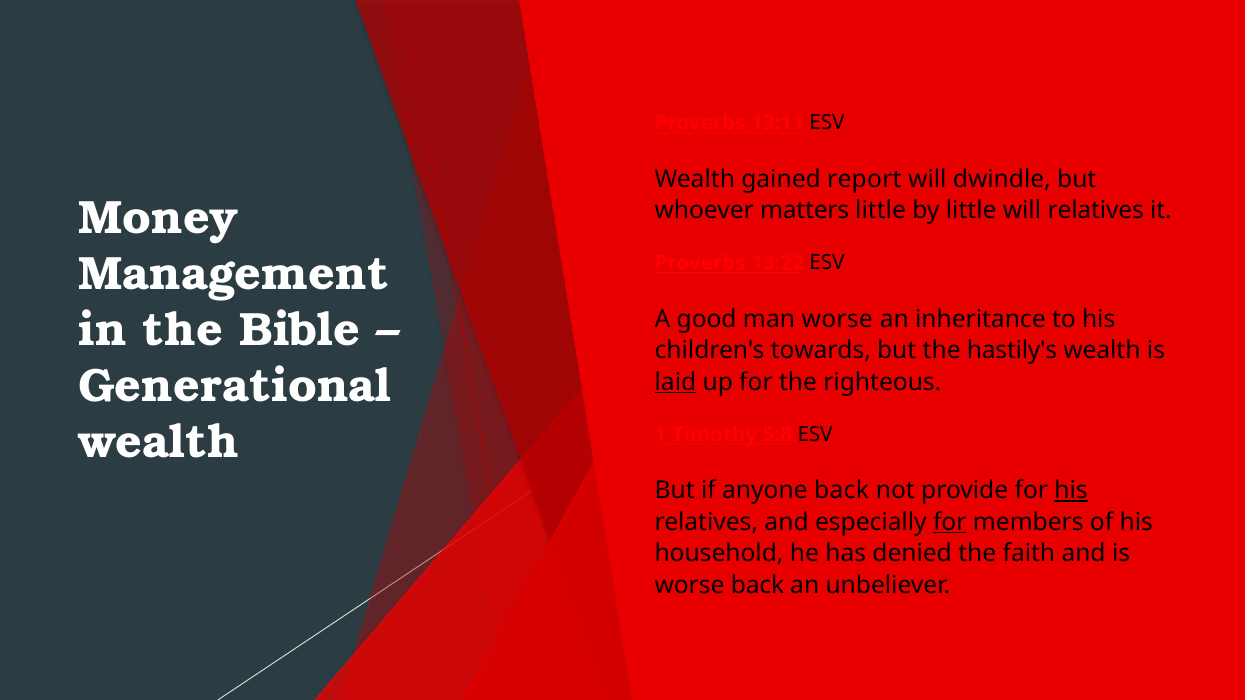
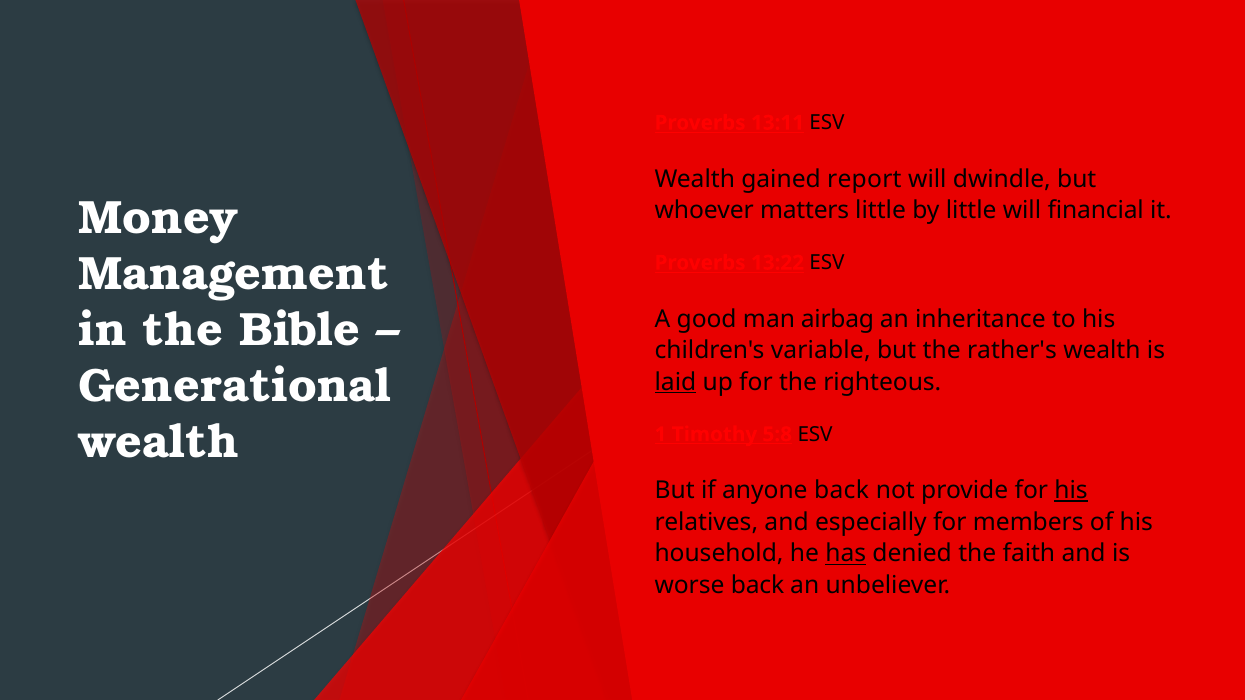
will relatives: relatives -> financial
man worse: worse -> airbag
towards: towards -> variable
hastily's: hastily's -> rather's
for at (950, 522) underline: present -> none
has underline: none -> present
